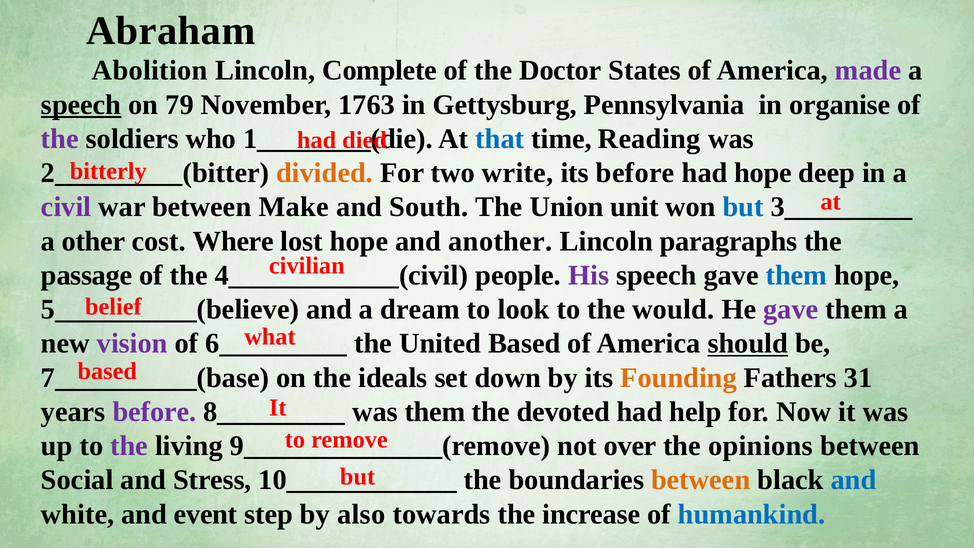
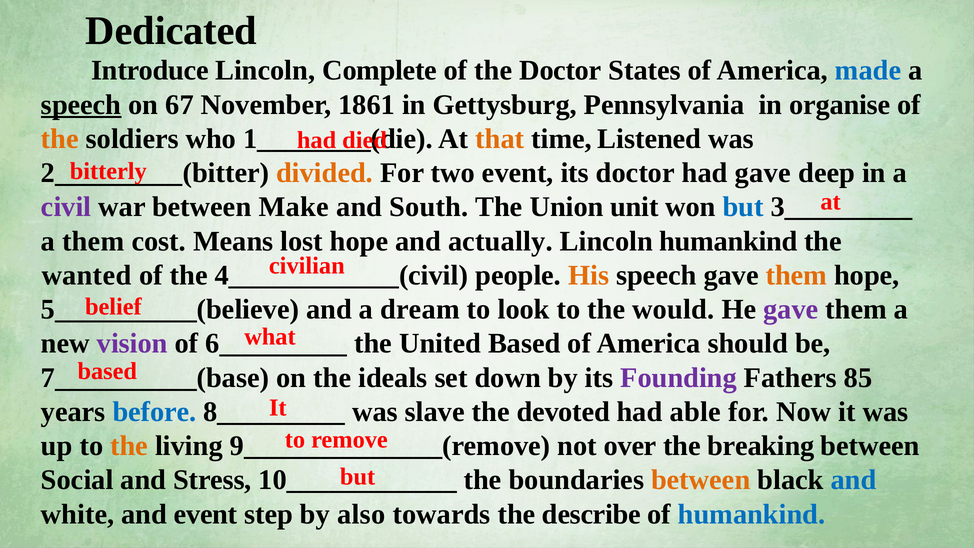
Abraham: Abraham -> Dedicated
Abolition: Abolition -> Introduce
made colour: purple -> blue
79: 79 -> 67
1763: 1763 -> 1861
the at (60, 139) colour: purple -> orange
that colour: blue -> orange
Reading: Reading -> Listened
two write: write -> event
its before: before -> doctor
had hope: hope -> gave
a other: other -> them
Where: Where -> Means
another: another -> actually
Lincoln paragraphs: paragraphs -> humankind
passage: passage -> wanted
His colour: purple -> orange
them at (796, 275) colour: blue -> orange
should underline: present -> none
Founding colour: orange -> purple
31: 31 -> 85
before at (154, 412) colour: purple -> blue
was them: them -> slave
help: help -> able
the at (129, 446) colour: purple -> orange
opinions: opinions -> breaking
increase: increase -> describe
